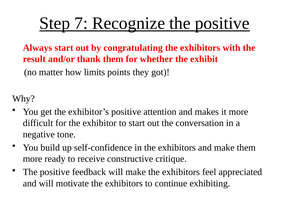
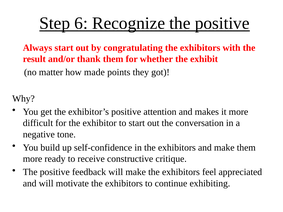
7: 7 -> 6
limits: limits -> made
